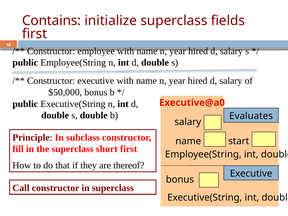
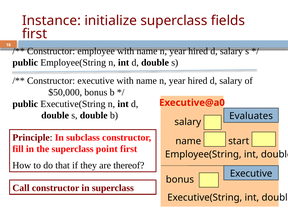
Contains: Contains -> Instance
short: short -> point
